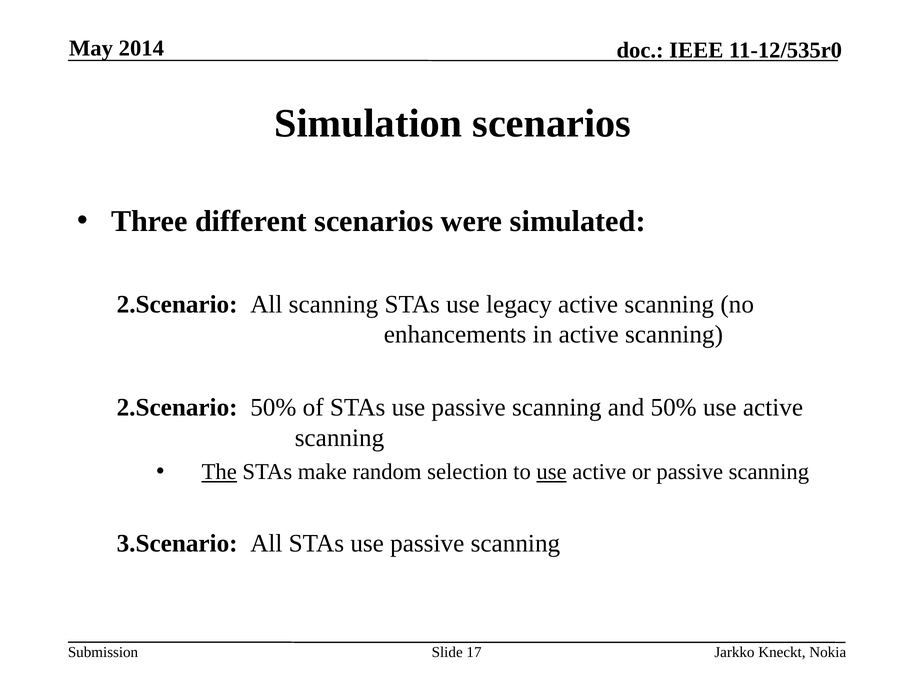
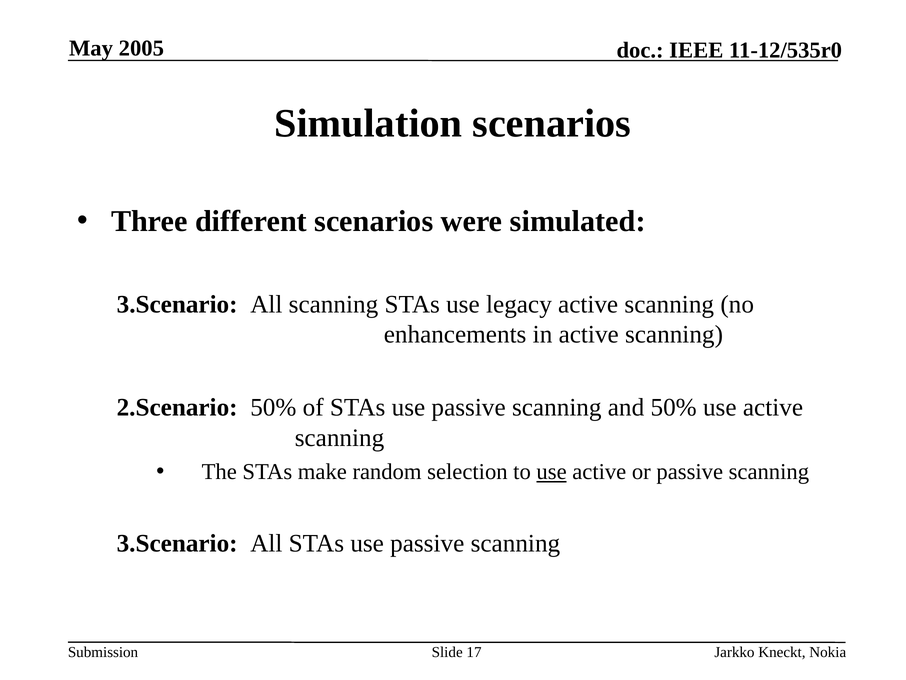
2014: 2014 -> 2005
2.Scenario at (177, 304): 2.Scenario -> 3.Scenario
The underline: present -> none
